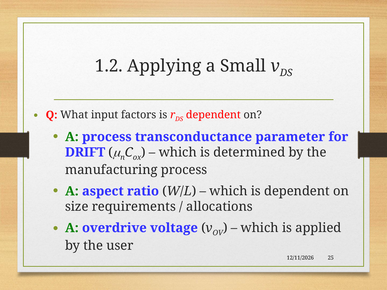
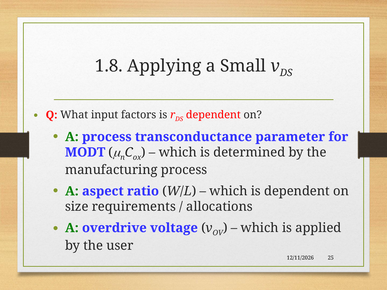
1.2: 1.2 -> 1.8
DRIFT: DRIFT -> MODT
